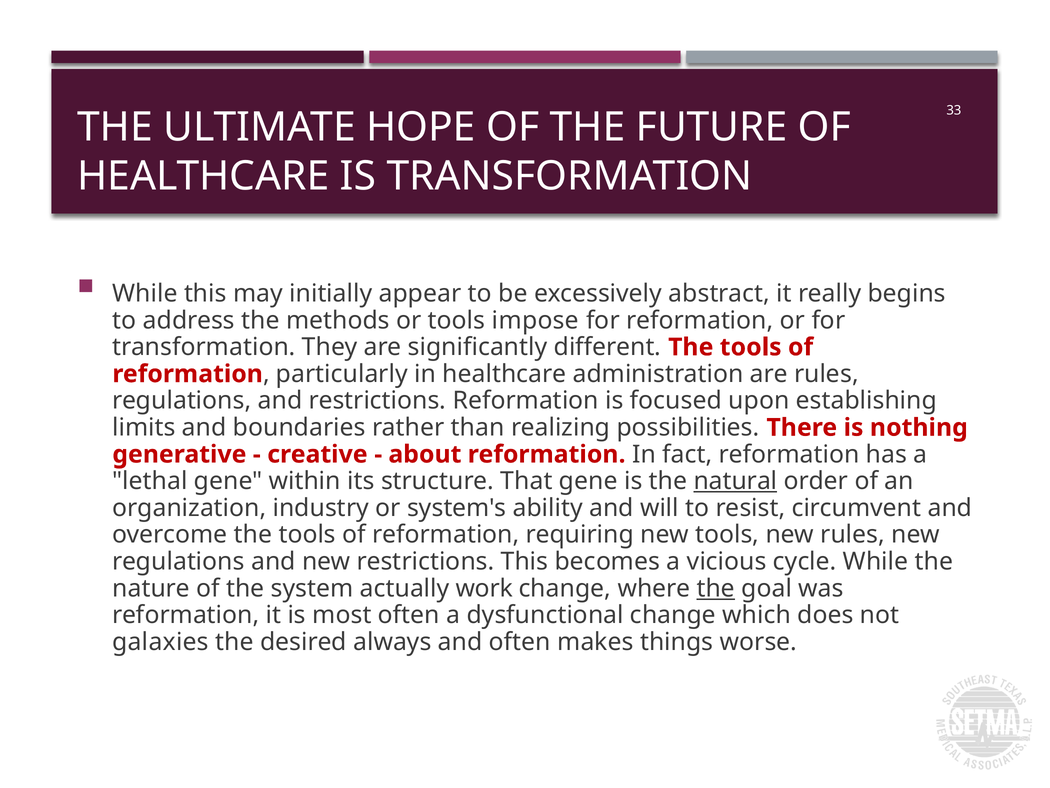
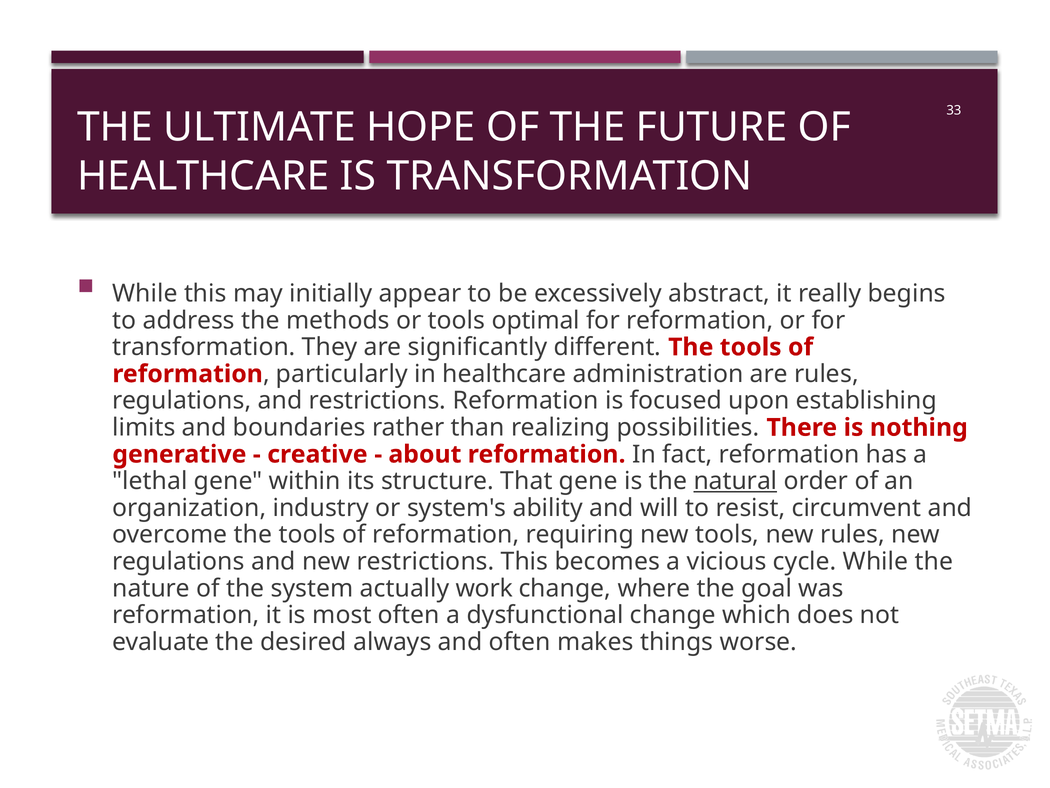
impose: impose -> optimal
the at (716, 588) underline: present -> none
galaxies: galaxies -> evaluate
